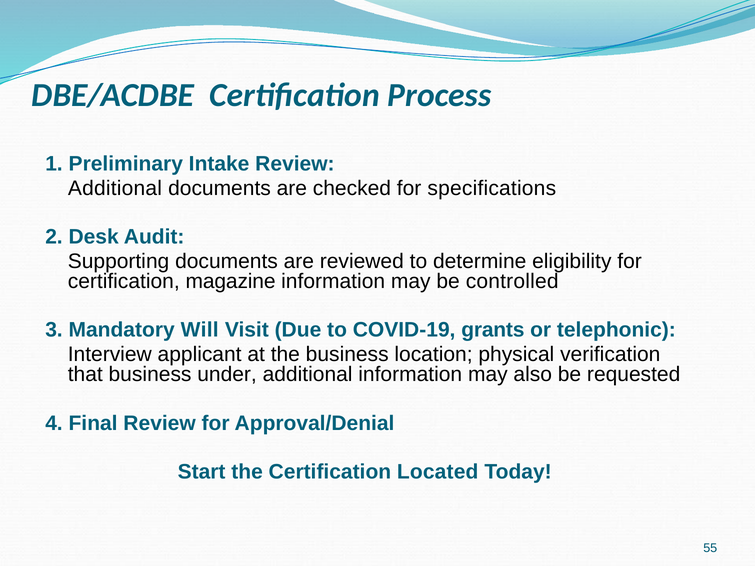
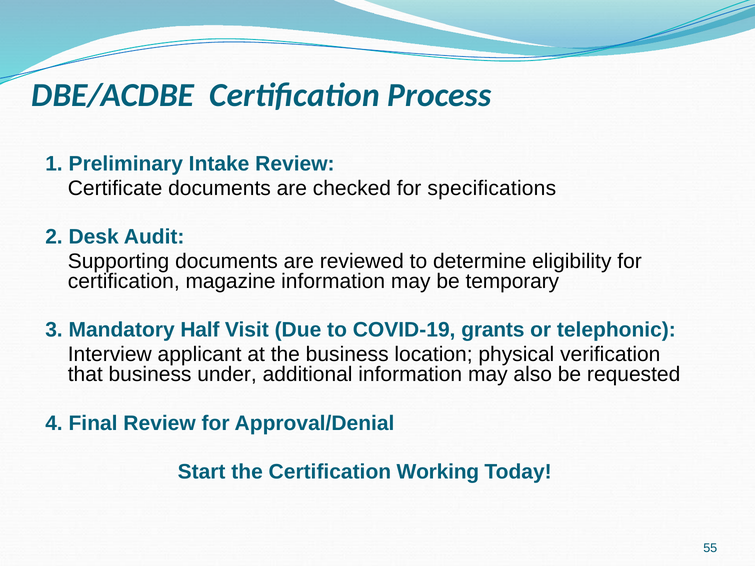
Additional at (115, 188): Additional -> Certificate
controlled: controlled -> temporary
Will: Will -> Half
Located: Located -> Working
